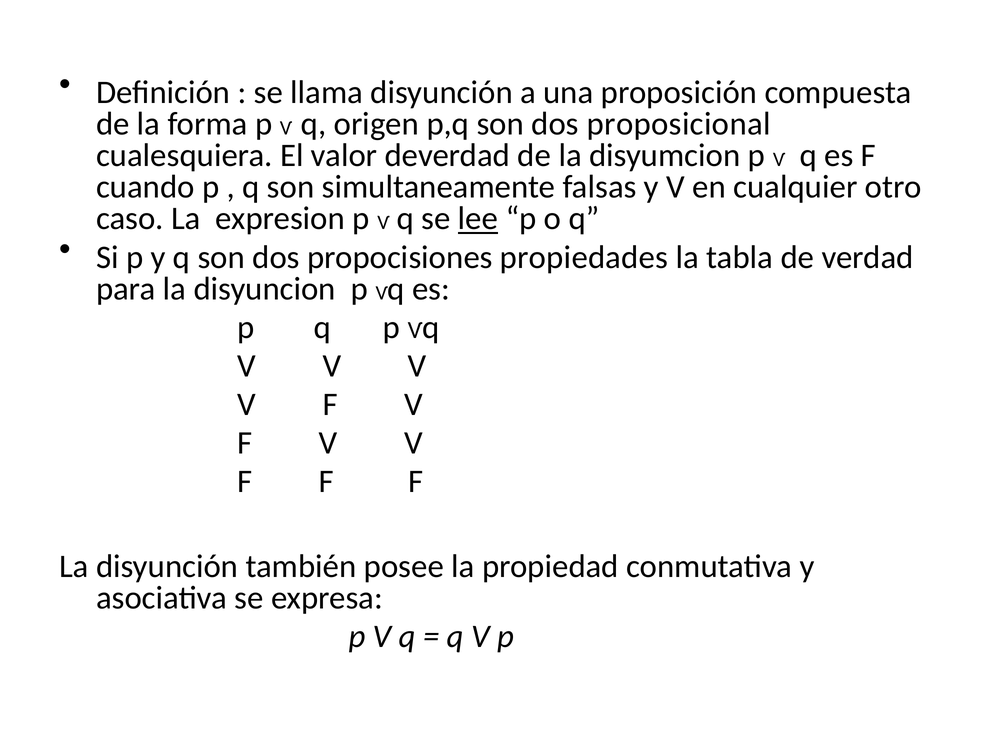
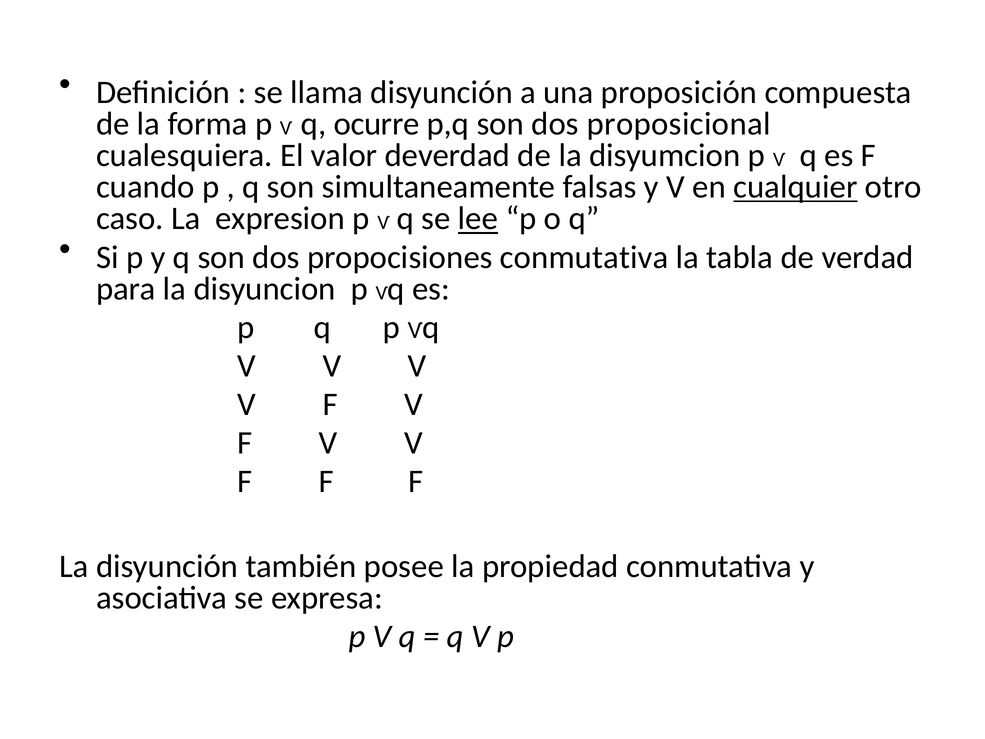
origen: origen -> ocurre
cualquier underline: none -> present
propocisiones propiedades: propiedades -> conmutativa
